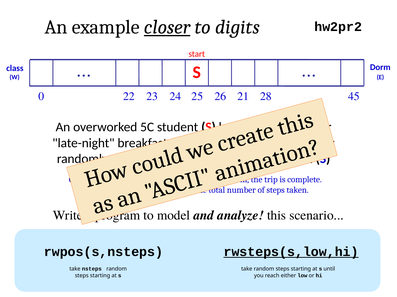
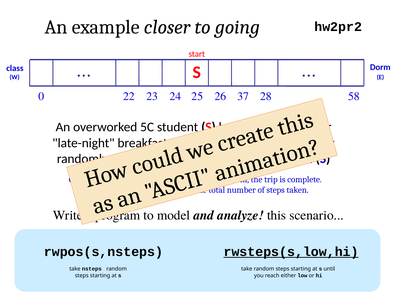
closer underline: present -> none
digits: digits -> going
21: 21 -> 37
45: 45 -> 58
